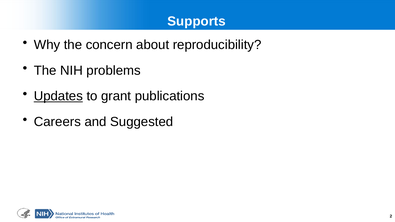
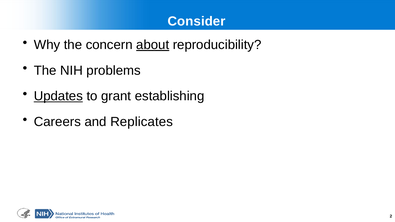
Supports: Supports -> Consider
about underline: none -> present
publications: publications -> establishing
Suggested: Suggested -> Replicates
